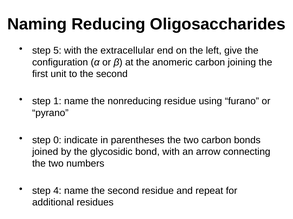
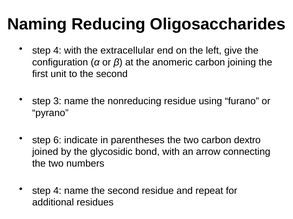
5 at (57, 51): 5 -> 4
1: 1 -> 3
0: 0 -> 6
bonds: bonds -> dextro
